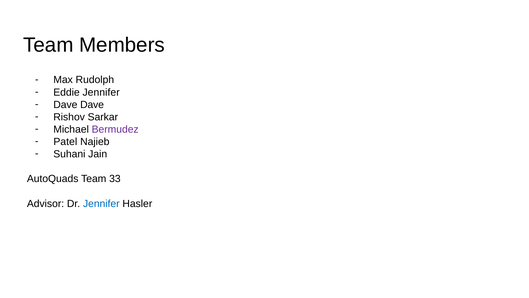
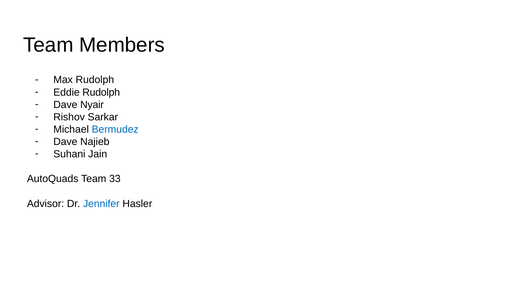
Eddie Jennifer: Jennifer -> Rudolph
Dave Dave: Dave -> Nyair
Bermudez colour: purple -> blue
Patel at (65, 142): Patel -> Dave
